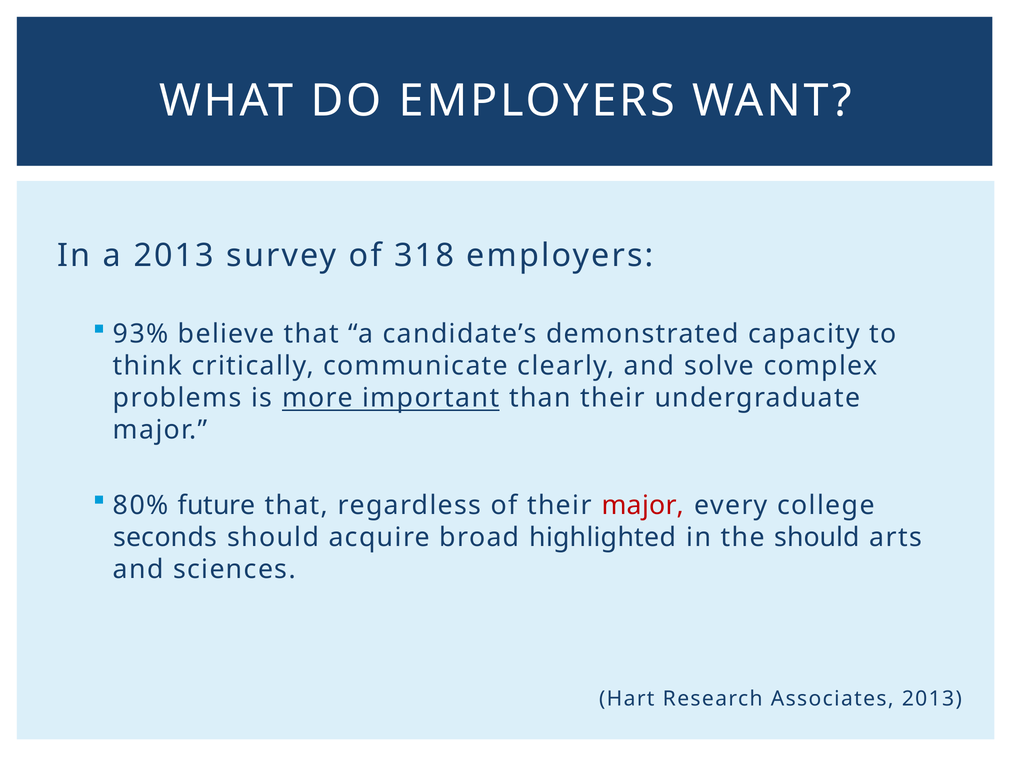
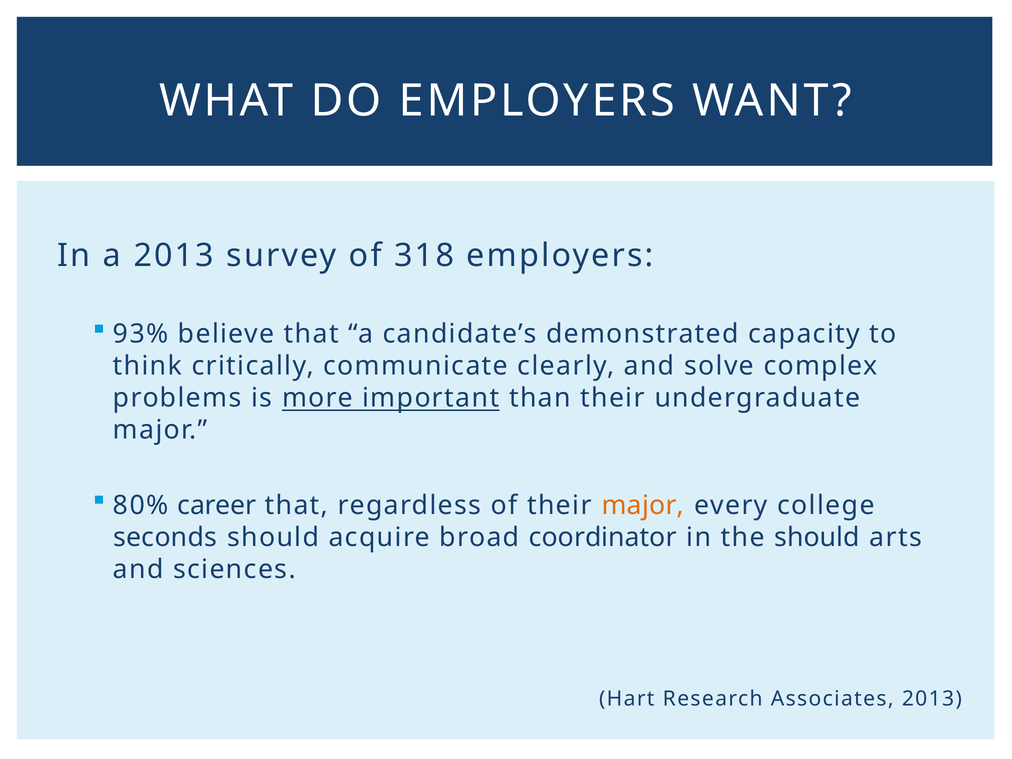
future: future -> career
major at (643, 505) colour: red -> orange
highlighted: highlighted -> coordinator
